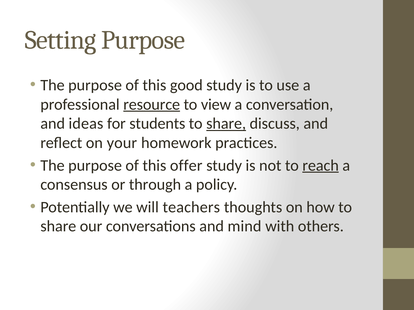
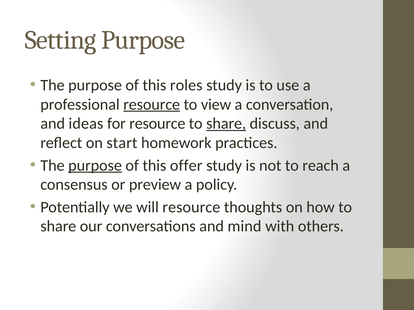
good: good -> roles
for students: students -> resource
your: your -> start
purpose at (95, 166) underline: none -> present
reach underline: present -> none
through: through -> preview
will teachers: teachers -> resource
